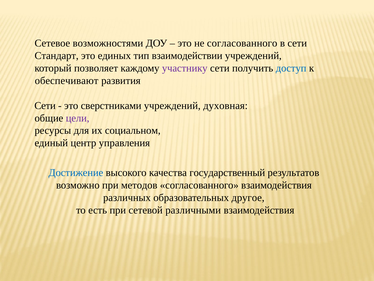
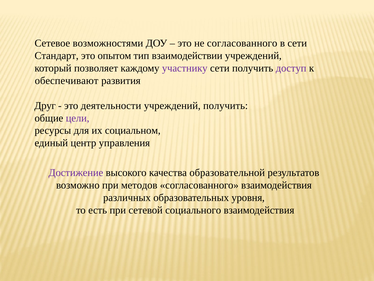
единых: единых -> опытом
доступ colour: blue -> purple
Сети at (45, 105): Сети -> Друг
сверстниками: сверстниками -> деятельности
учреждений духовная: духовная -> получить
Достижение colour: blue -> purple
государственный: государственный -> образовательной
другое: другое -> уровня
различными: различными -> социального
